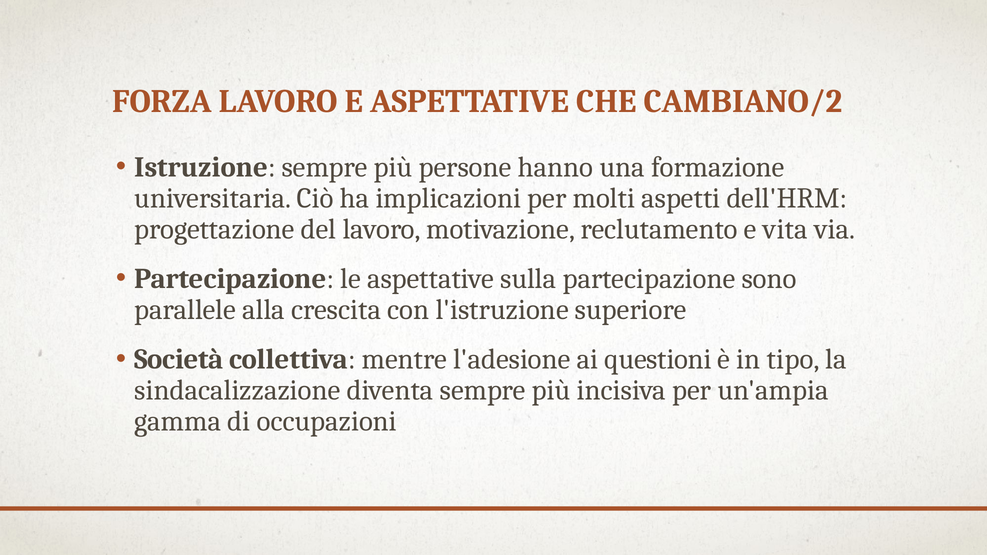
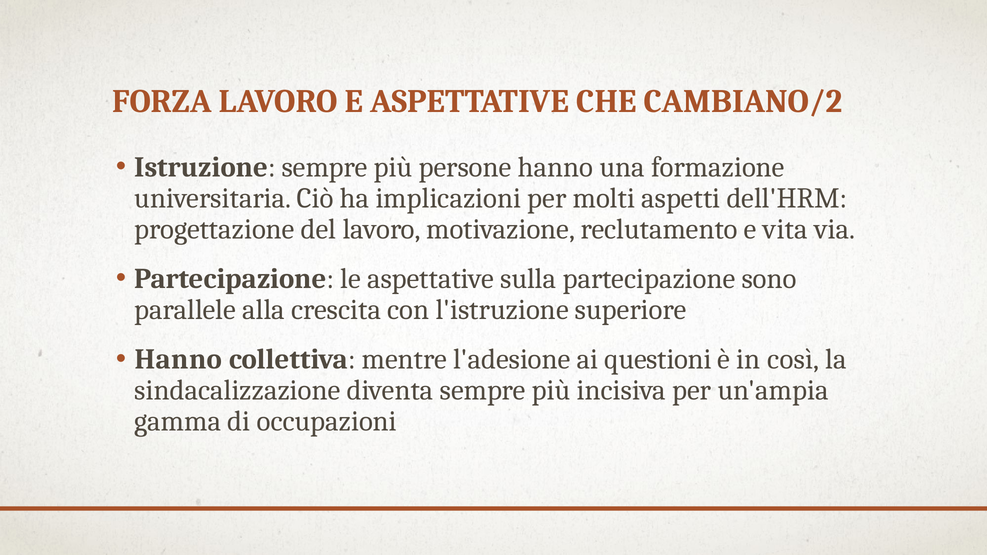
Società at (179, 359): Società -> Hanno
tipo: tipo -> così
